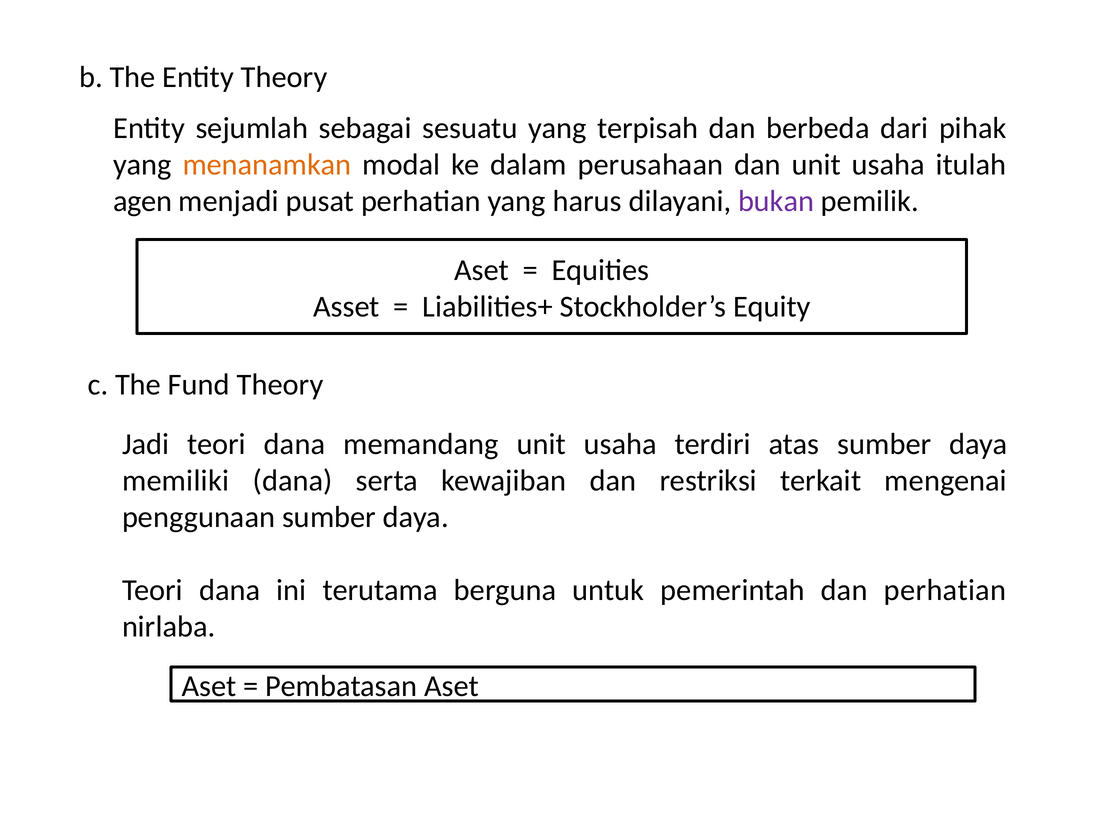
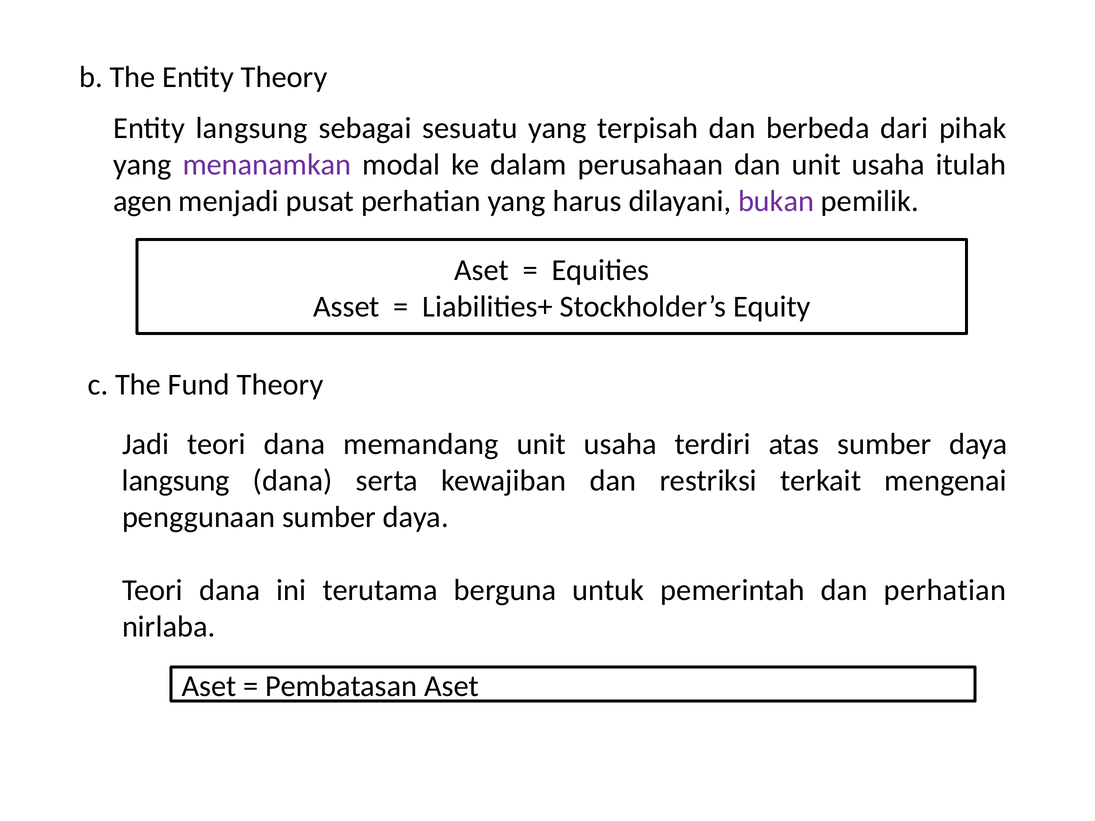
Entity sejumlah: sejumlah -> langsung
menanamkan colour: orange -> purple
memiliki at (176, 481): memiliki -> langsung
